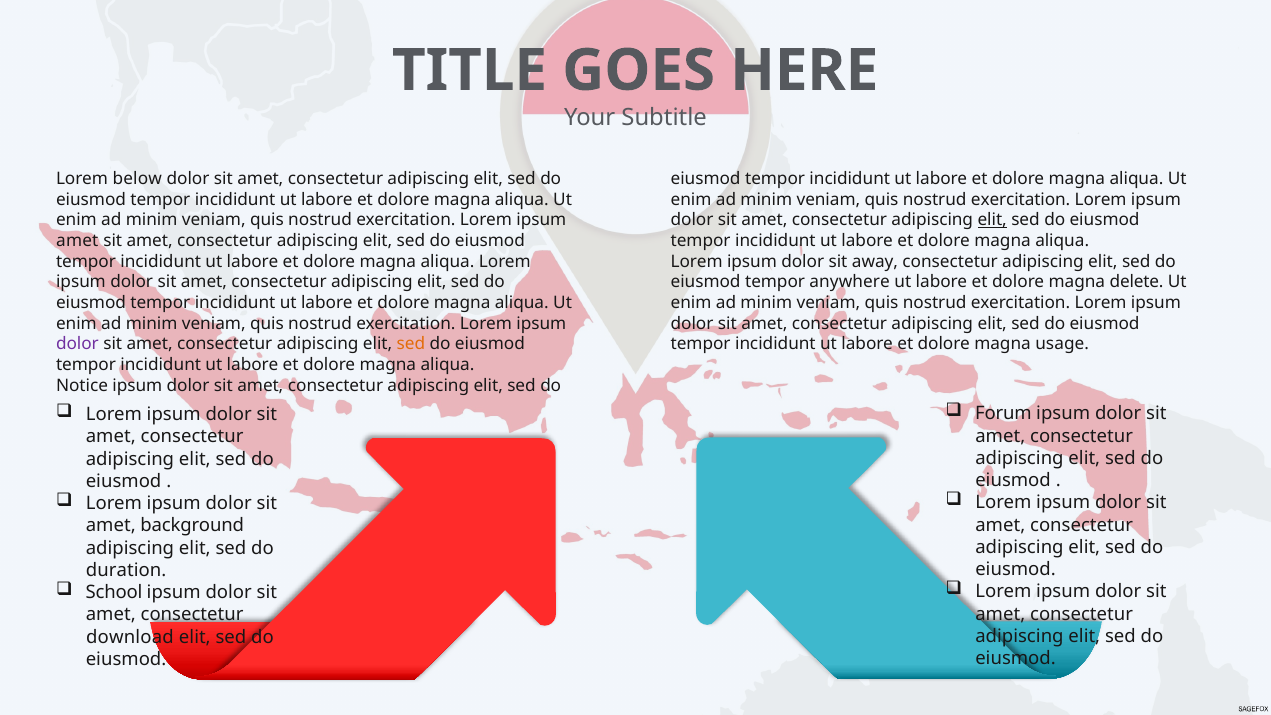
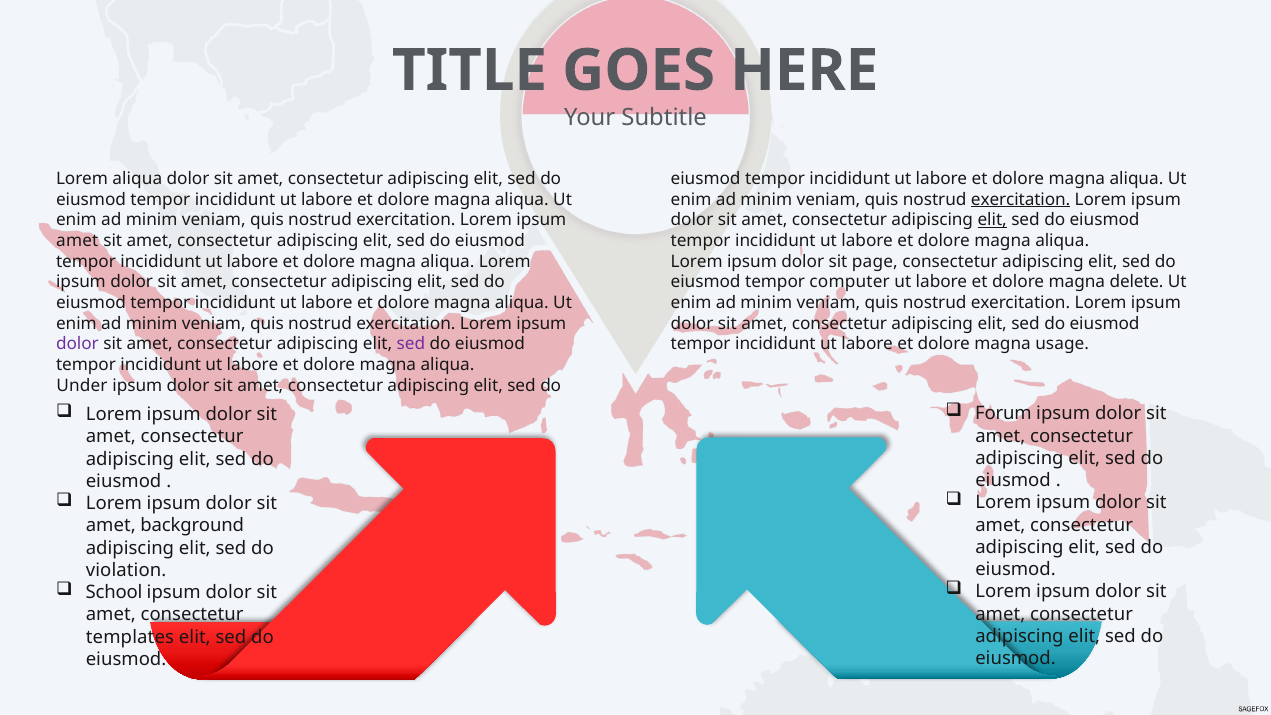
Lorem below: below -> aliqua
exercitation at (1021, 199) underline: none -> present
away: away -> page
anywhere: anywhere -> computer
sed at (411, 344) colour: orange -> purple
Notice: Notice -> Under
duration: duration -> violation
download: download -> templates
